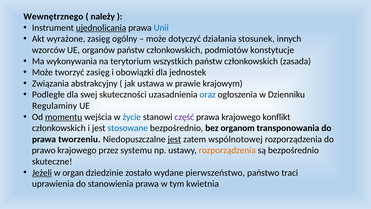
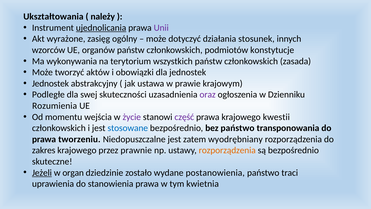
Wewnętrznego: Wewnętrznego -> Ukształtowania
Unii colour: blue -> purple
tworzyć zasięg: zasięg -> aktów
Związania at (50, 83): Związania -> Jednostek
oraz colour: blue -> purple
Regulaminy: Regulaminy -> Rozumienia
momentu underline: present -> none
życie colour: blue -> purple
konflikt: konflikt -> kwestii
bez organom: organom -> państwo
jest at (174, 139) underline: present -> none
wspólnotowej: wspólnotowej -> wyodrębniany
prawo: prawo -> zakres
systemu: systemu -> prawnie
pierwszeństwo: pierwszeństwo -> postanowienia
